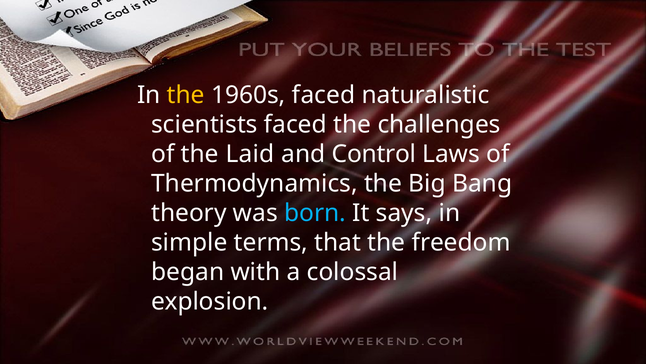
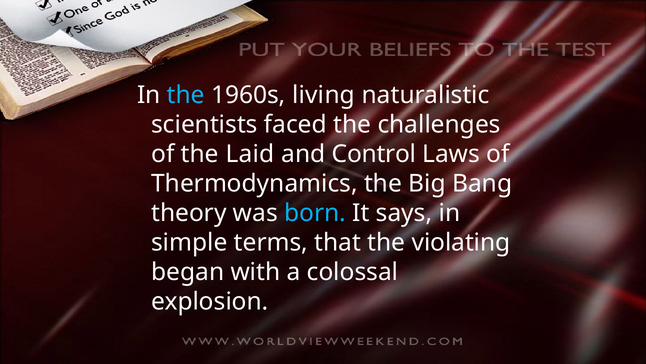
the at (186, 95) colour: yellow -> light blue
1960s faced: faced -> living
freedom: freedom -> violating
